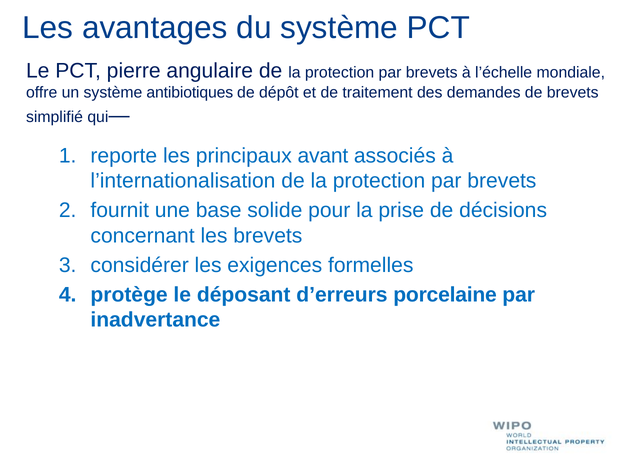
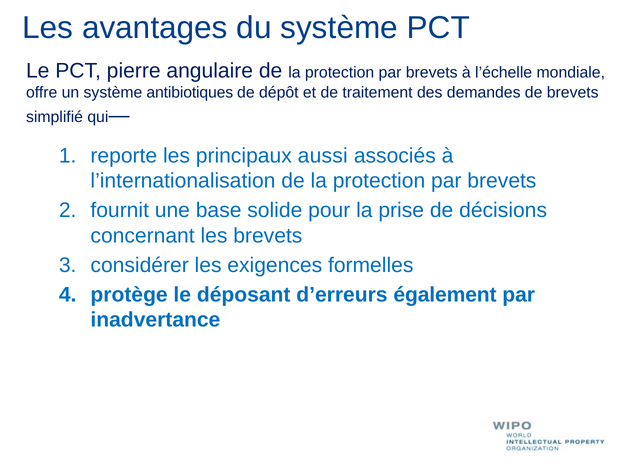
avant: avant -> aussi
porcelaine: porcelaine -> également
